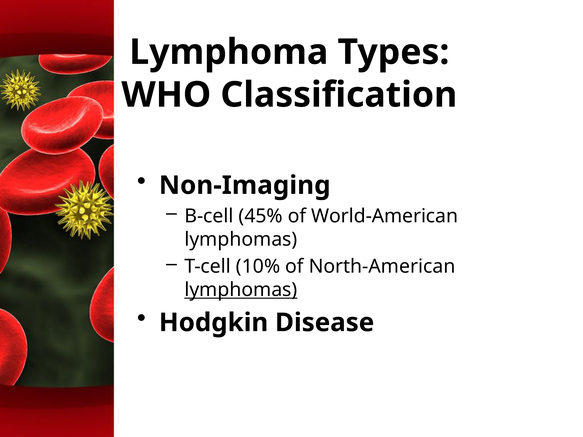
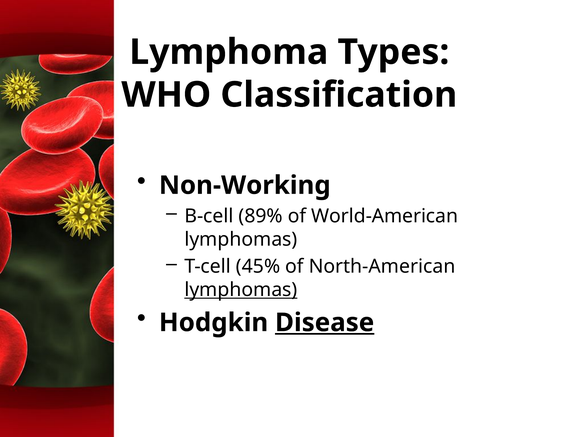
Non-Imaging: Non-Imaging -> Non-Working
45%: 45% -> 89%
10%: 10% -> 45%
Disease underline: none -> present
